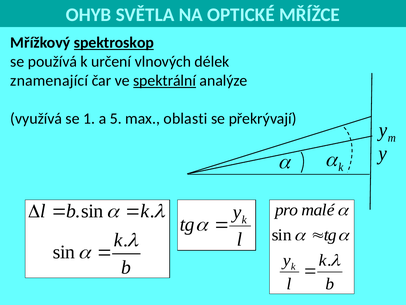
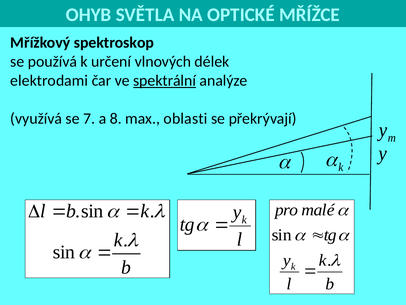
spektroskop underline: present -> none
znamenající: znamenající -> elektrodami
1: 1 -> 7
5: 5 -> 8
